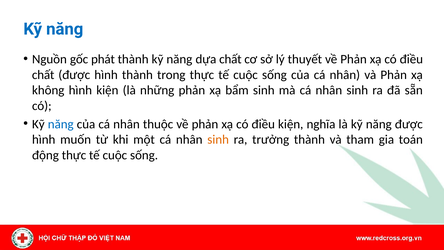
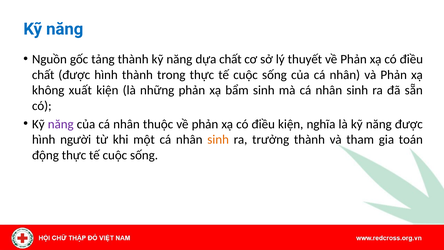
phát: phát -> tảng
không hình: hình -> xuất
năng at (61, 124) colour: blue -> purple
muốn: muốn -> người
